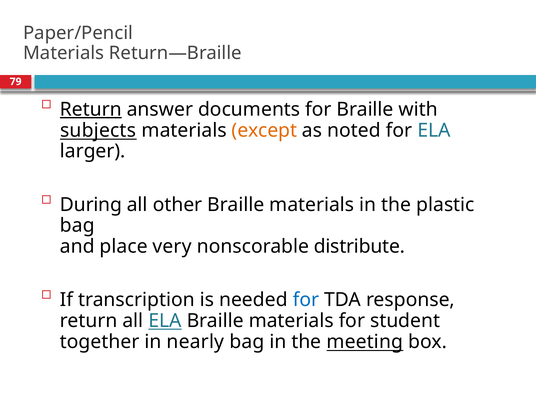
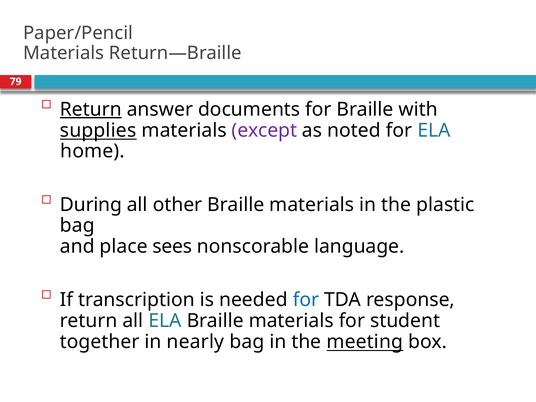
subjects: subjects -> supplies
except colour: orange -> purple
larger: larger -> home
very: very -> sees
distribute: distribute -> language
ELA at (165, 321) underline: present -> none
